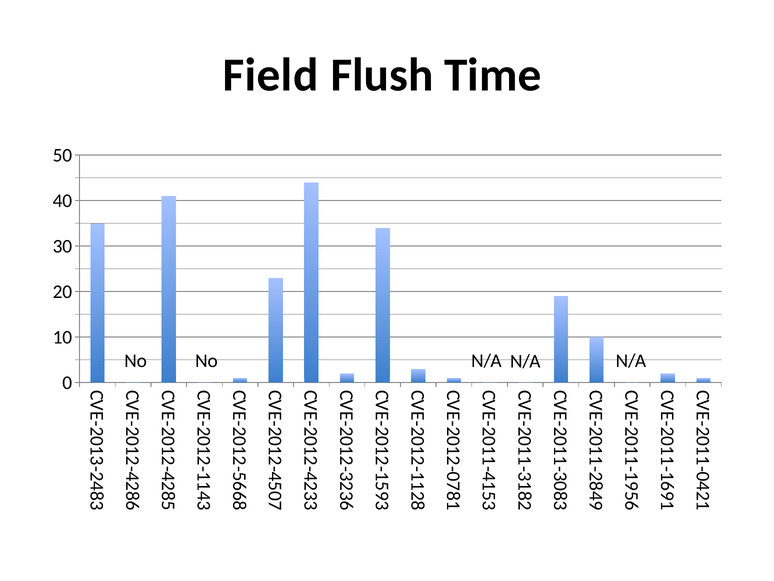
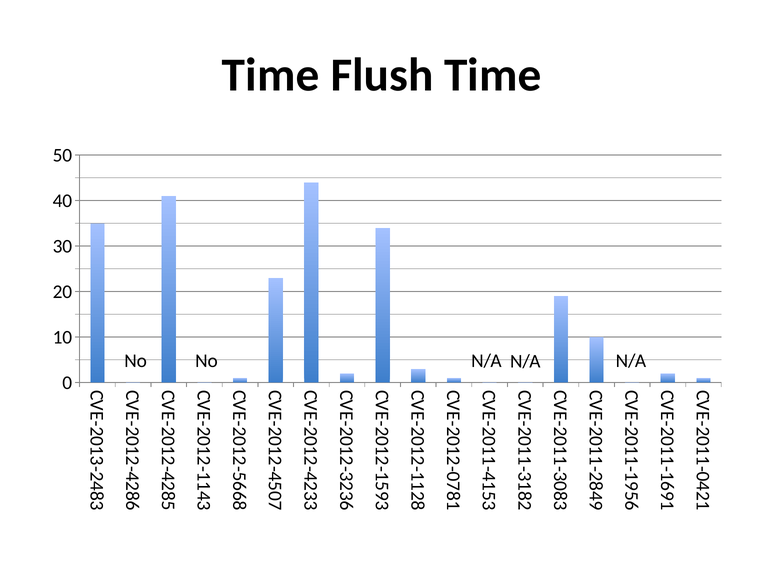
Field at (270, 75): Field -> Time
